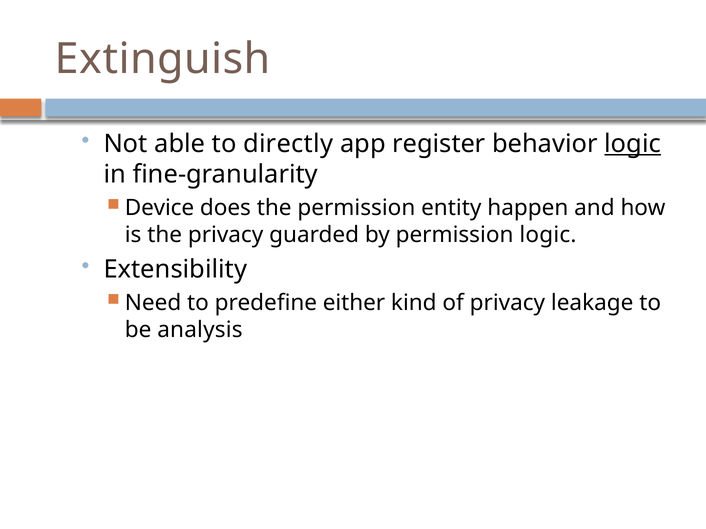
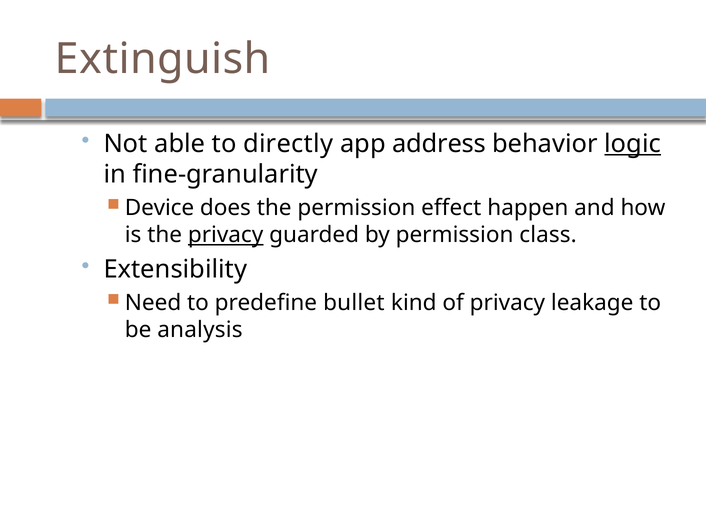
register: register -> address
entity: entity -> effect
privacy at (226, 235) underline: none -> present
permission logic: logic -> class
either: either -> bullet
